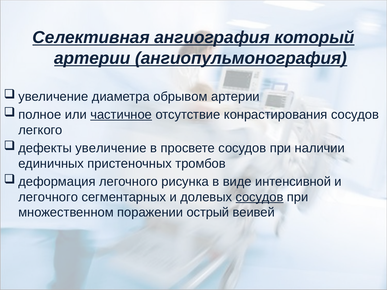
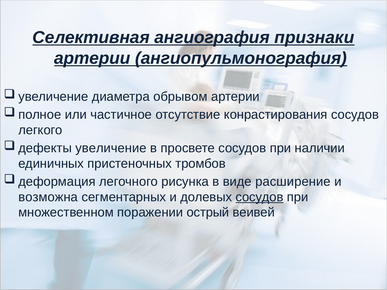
который: который -> признаки
частичное underline: present -> none
интенсивной: интенсивной -> расширение
легочного at (48, 197): легочного -> возможна
